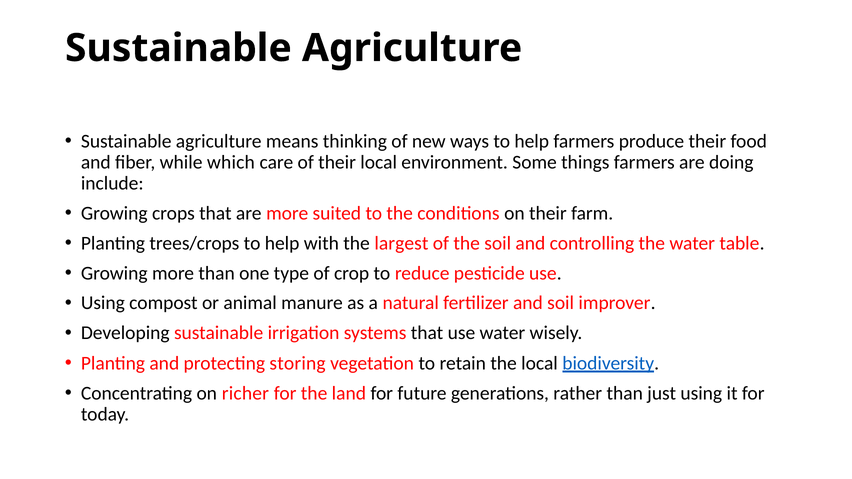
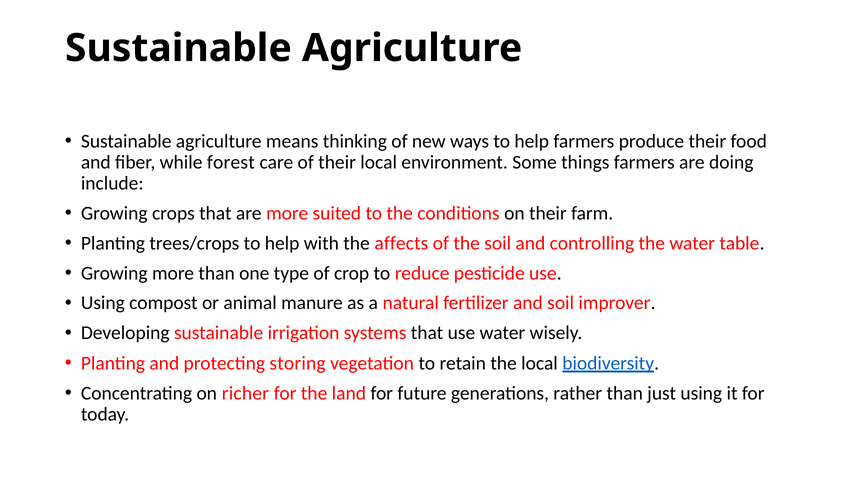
which: which -> forest
largest: largest -> affects
